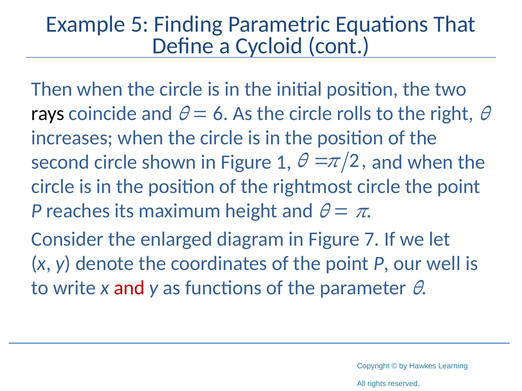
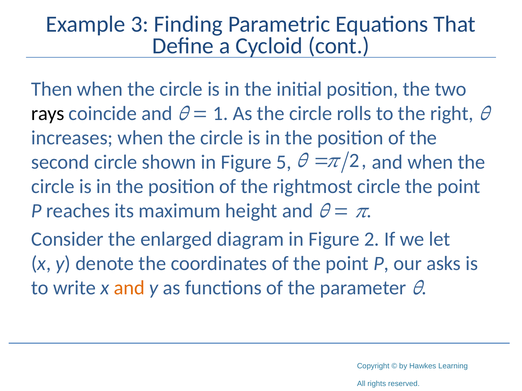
5: 5 -> 3
6: 6 -> 1
1: 1 -> 5
7 at (372, 240): 7 -> 2
well: well -> asks
and at (129, 288) colour: red -> orange
